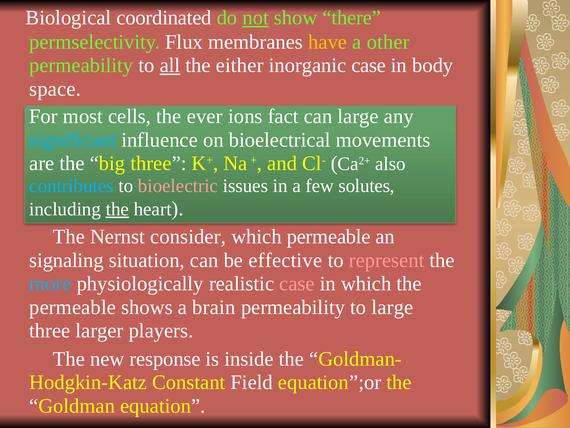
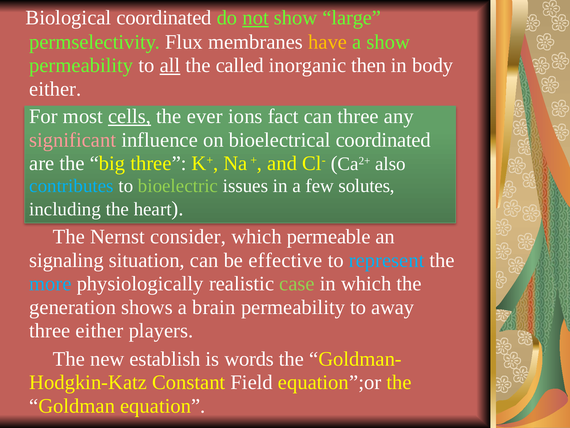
there: there -> large
a other: other -> show
either: either -> called
inorganic case: case -> then
space at (55, 89): space -> either
cells underline: none -> present
can large: large -> three
significant colour: light blue -> pink
bioelectrical movements: movements -> coordinated
bioelectric colour: pink -> light green
the at (117, 209) underline: present -> none
represent colour: pink -> light blue
case at (297, 283) colour: pink -> light green
permeable at (73, 307): permeable -> generation
to large: large -> away
three larger: larger -> either
response: response -> establish
inside: inside -> words
